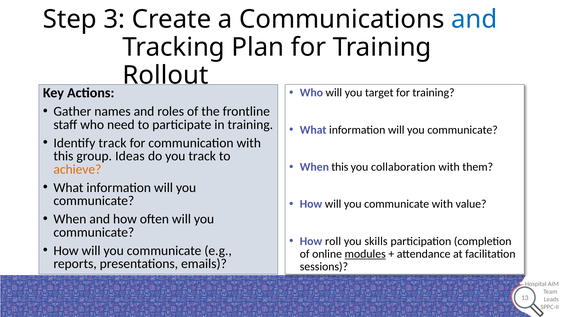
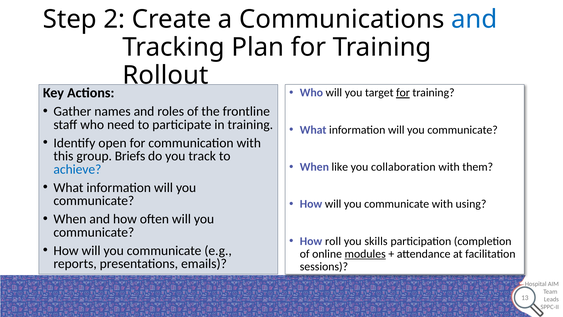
3: 3 -> 2
for at (403, 93) underline: none -> present
Identify track: track -> open
Ideas: Ideas -> Briefs
When this: this -> like
achieve colour: orange -> blue
value: value -> using
